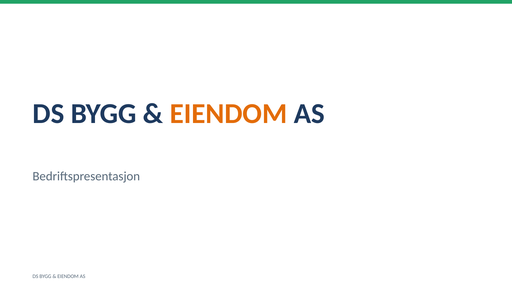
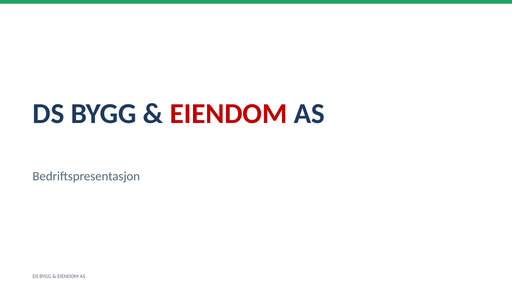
EIENDOM at (228, 114) colour: orange -> red
